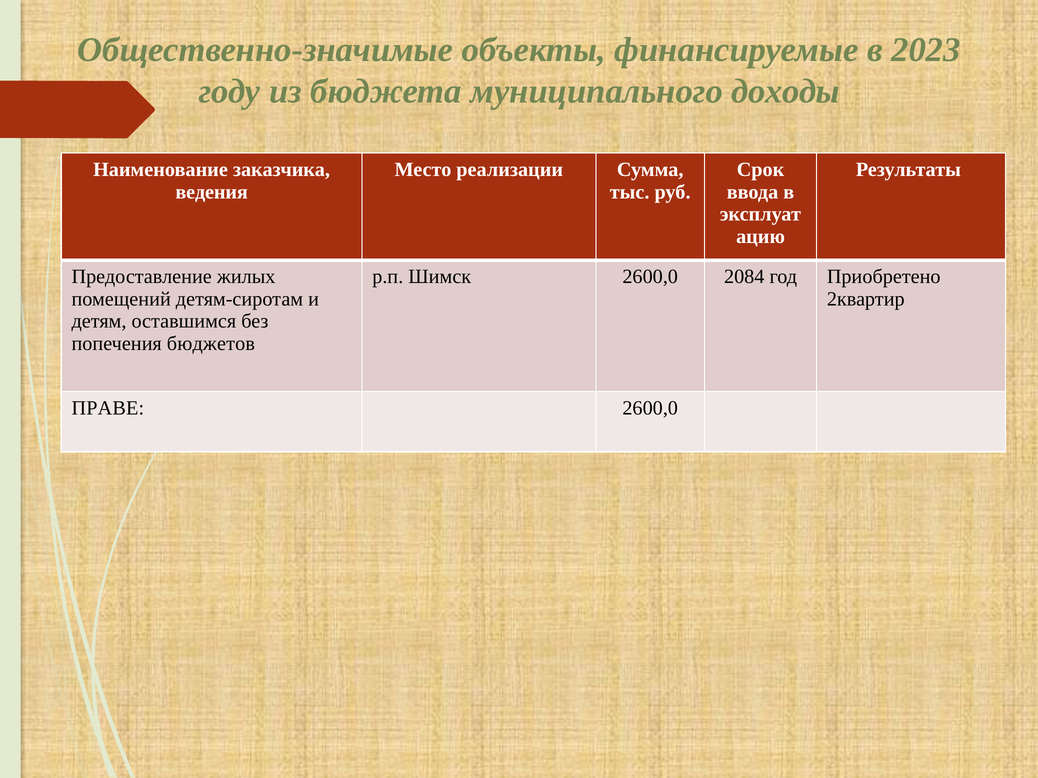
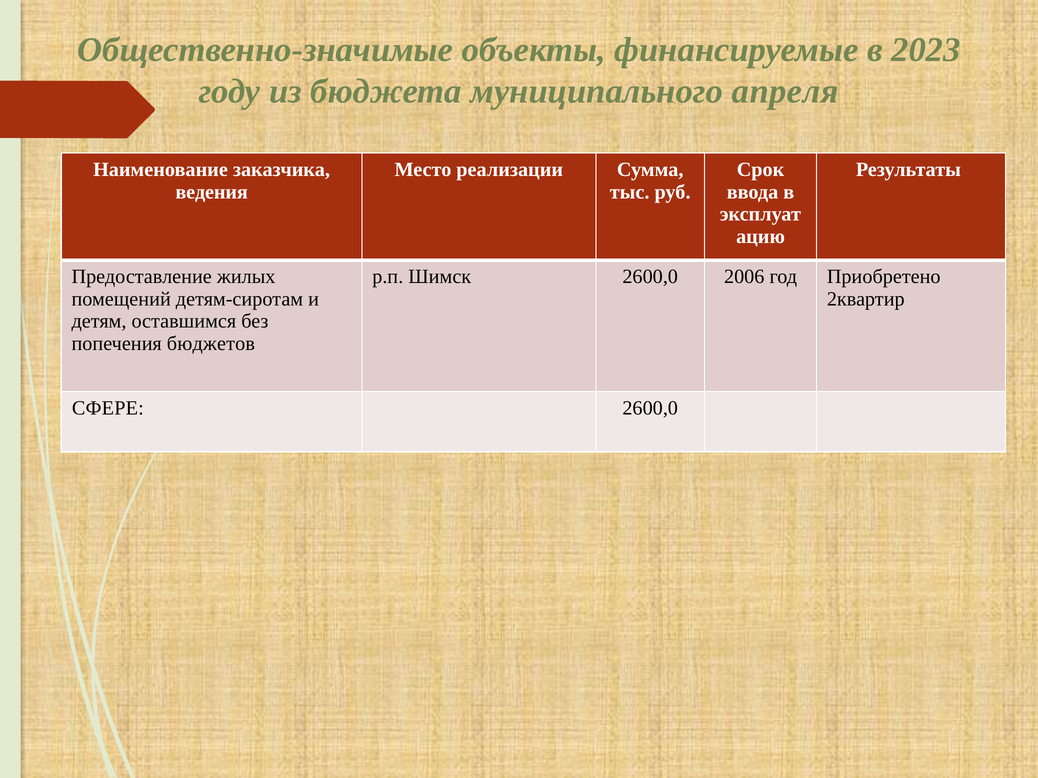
доходы: доходы -> апреля
2084: 2084 -> 2006
ПРАВЕ: ПРАВЕ -> СФЕРЕ
